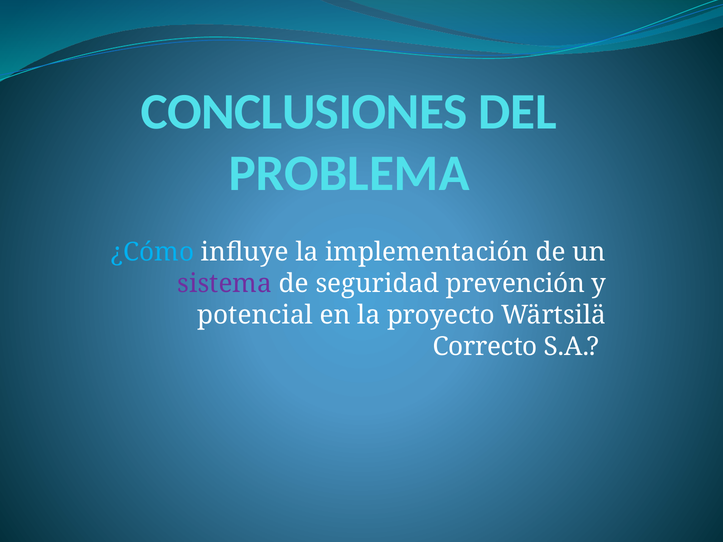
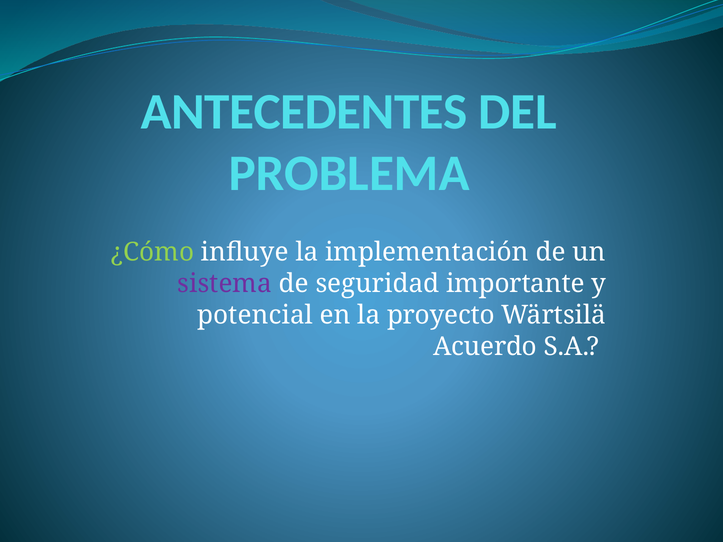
CONCLUSIONES: CONCLUSIONES -> ANTECEDENTES
¿Cómo colour: light blue -> light green
prevención: prevención -> importante
Correcto: Correcto -> Acuerdo
